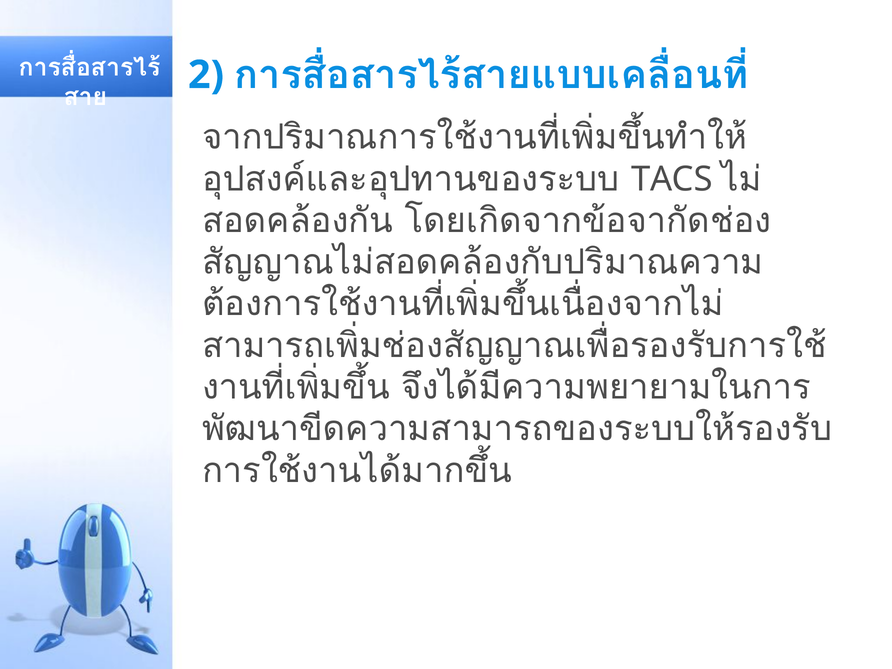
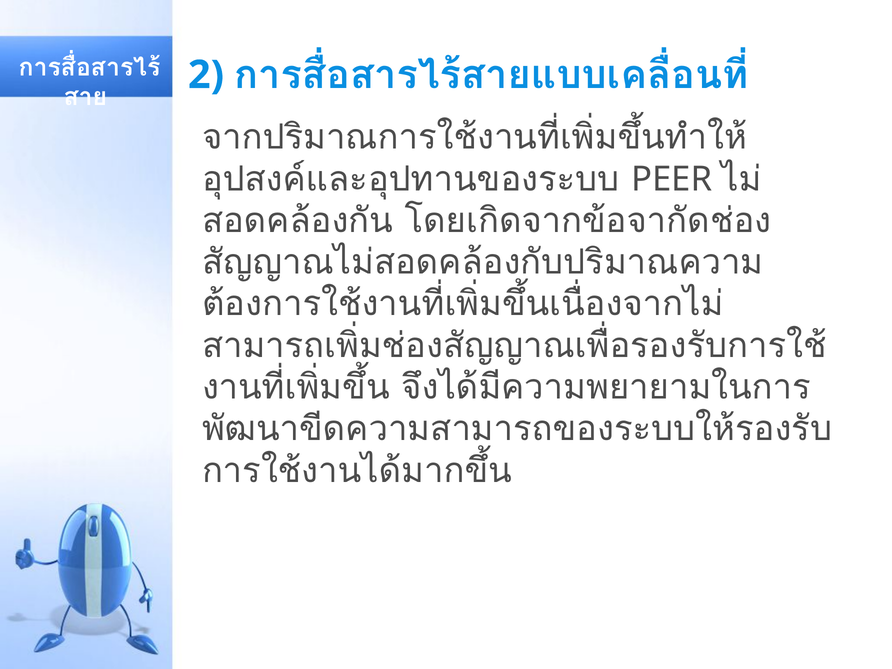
TACS: TACS -> PEER
